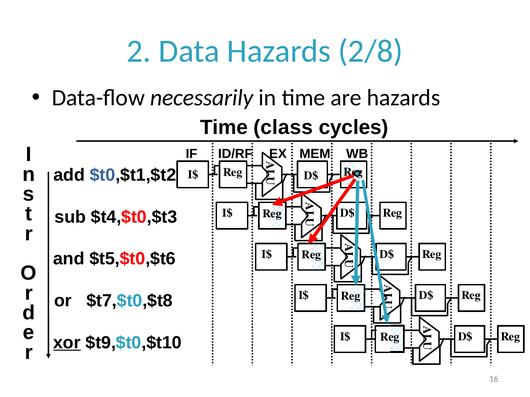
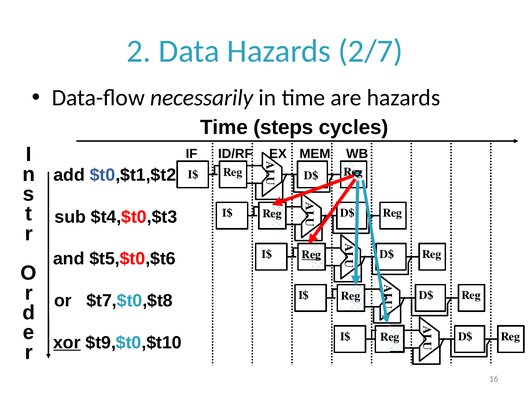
2/8: 2/8 -> 2/7
class: class -> steps
Reg at (311, 255) underline: none -> present
